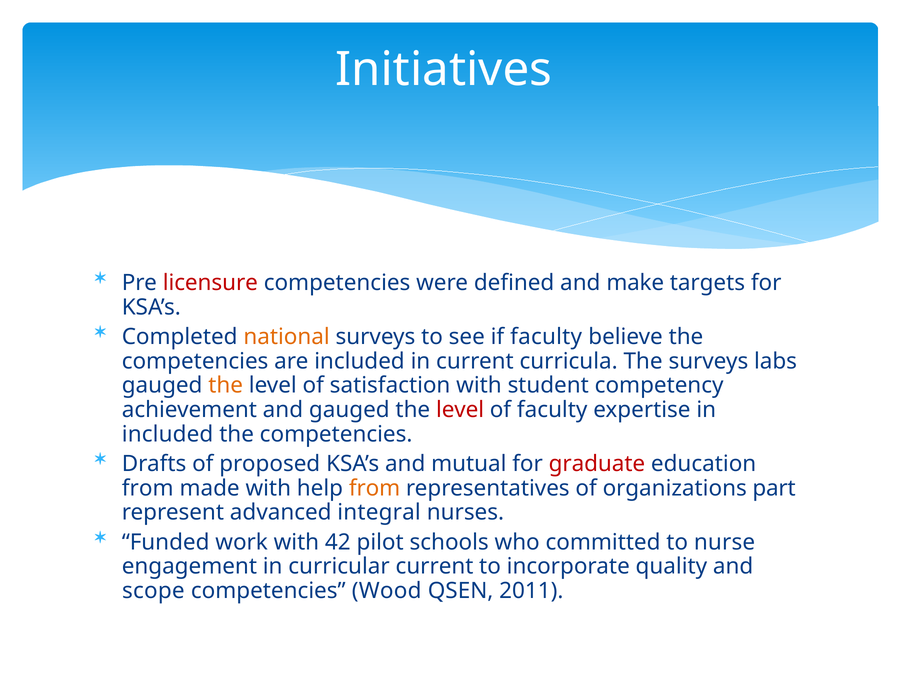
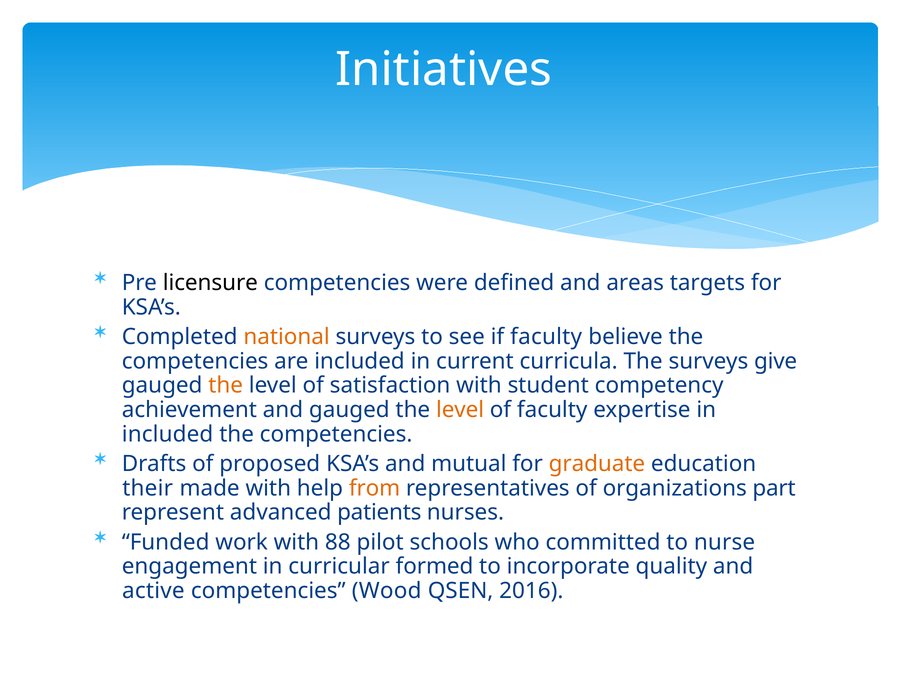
licensure colour: red -> black
make: make -> areas
labs: labs -> give
level at (460, 410) colour: red -> orange
graduate colour: red -> orange
from at (148, 488): from -> their
integral: integral -> patients
42: 42 -> 88
curricular current: current -> formed
scope: scope -> active
2011: 2011 -> 2016
